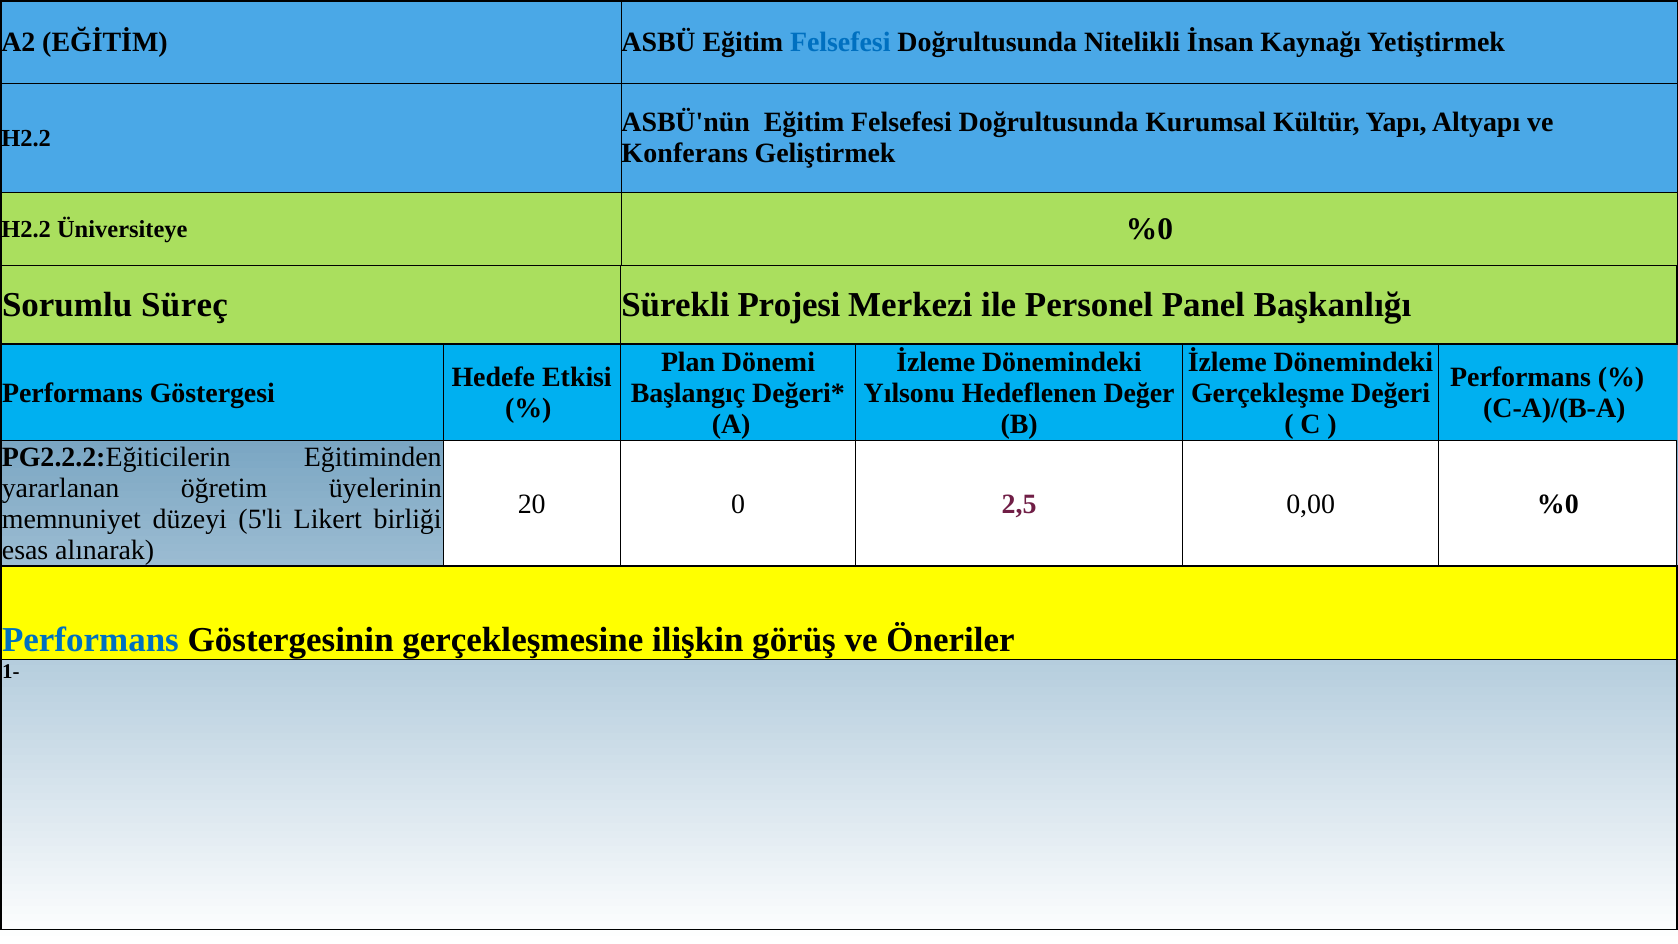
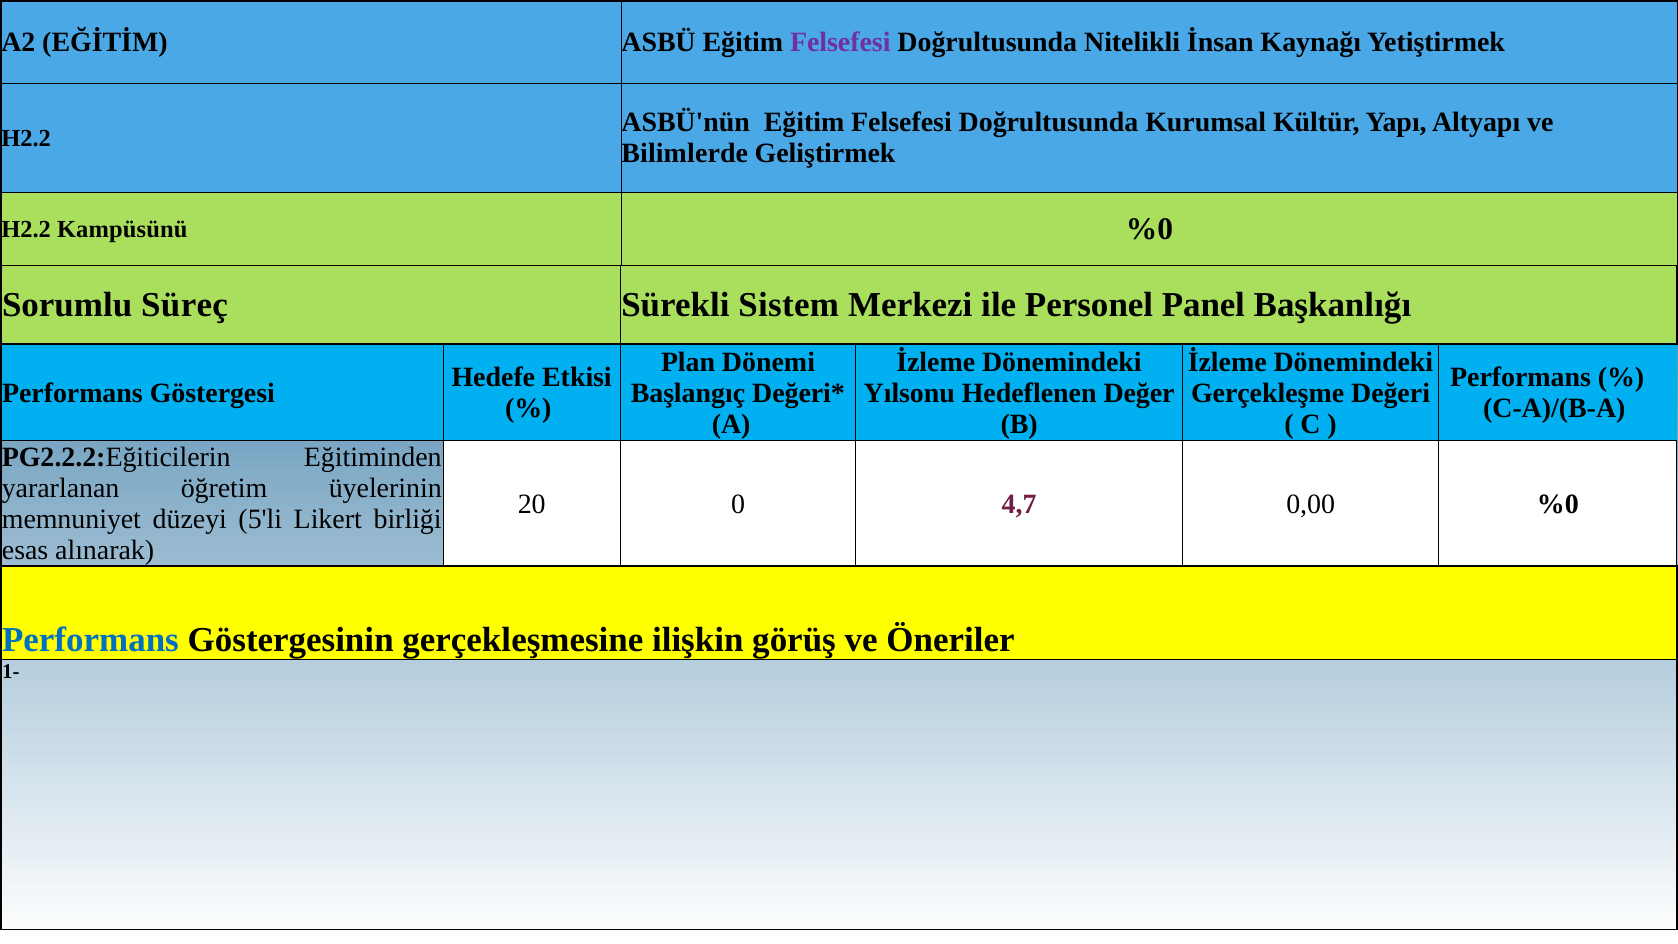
Felsefesi at (840, 43) colour: blue -> purple
Konferans: Konferans -> Bilimlerde
Üniversiteye: Üniversiteye -> Kampüsünü
Projesi: Projesi -> Sistem
2,5: 2,5 -> 4,7
